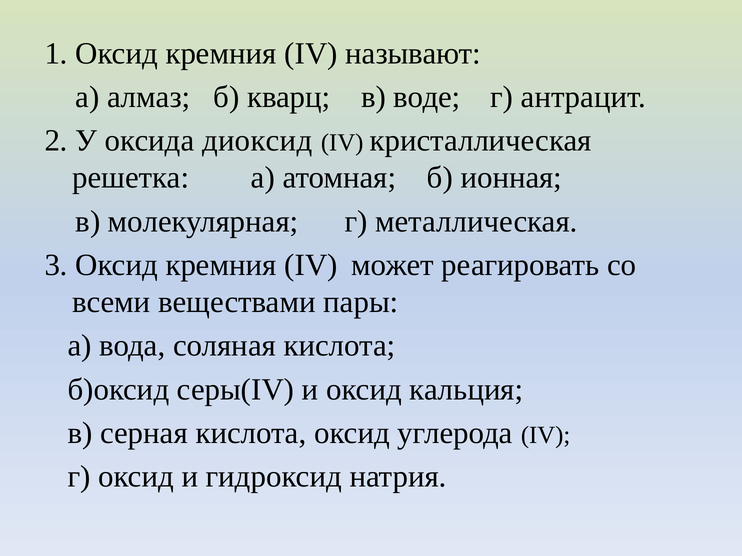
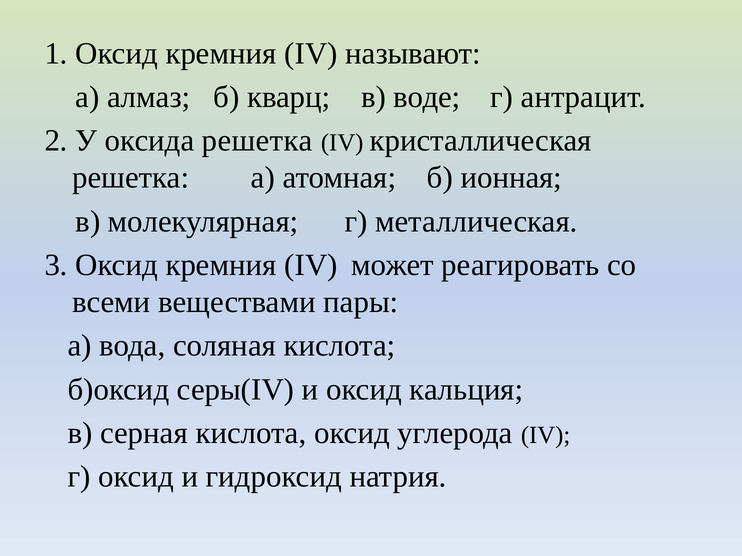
оксида диоксид: диоксид -> решетка
